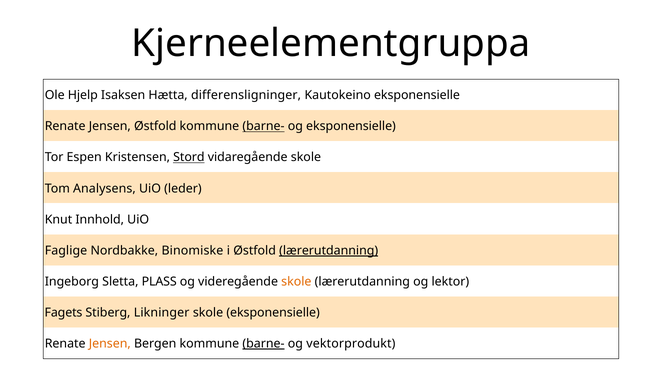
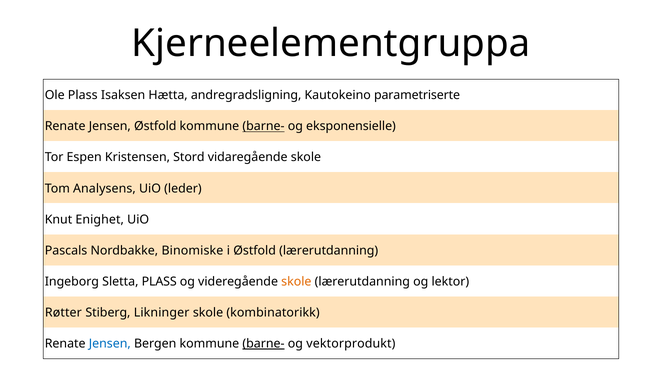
Ole Hjelp: Hjelp -> Plass
differensligninger: differensligninger -> andregradsligning
Kautokeino eksponensielle: eksponensielle -> parametriserte
Stord underline: present -> none
Innhold: Innhold -> Enighet
Faglige: Faglige -> Pascals
lærerutdanning at (329, 251) underline: present -> none
Fagets: Fagets -> Røtter
skole eksponensielle: eksponensielle -> kombinatorikk
Jensen at (110, 344) colour: orange -> blue
